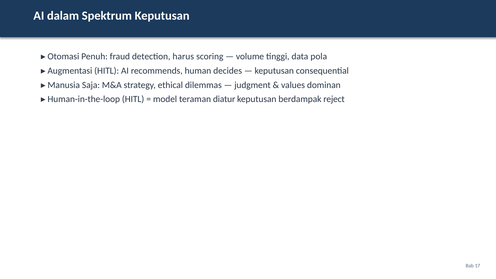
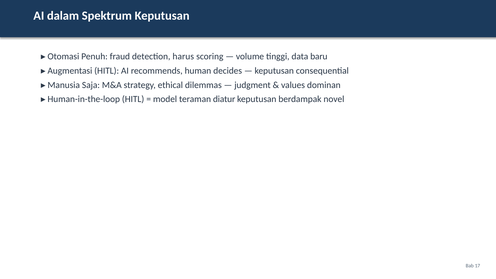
pola: pola -> baru
reject: reject -> novel
